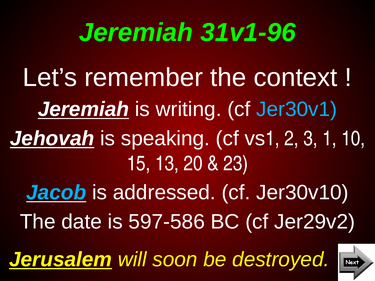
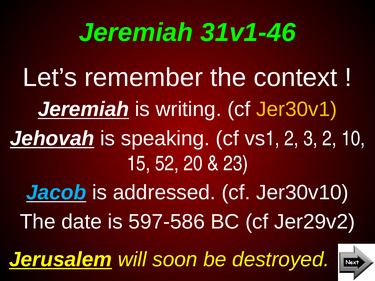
31v1-96: 31v1-96 -> 31v1-46
Jer30v1 colour: light blue -> yellow
3 1: 1 -> 2
13: 13 -> 52
